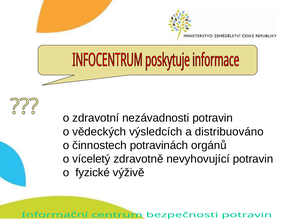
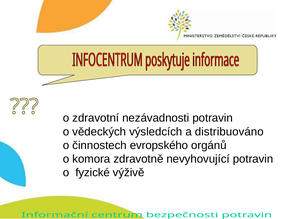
potravinách: potravinách -> evropského
víceletý: víceletý -> komora
